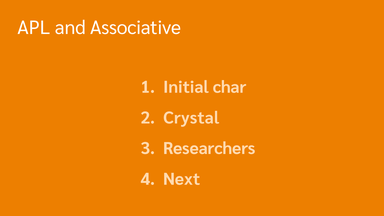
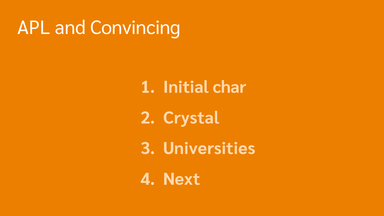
Associative: Associative -> Convincing
Researchers: Researchers -> Universities
